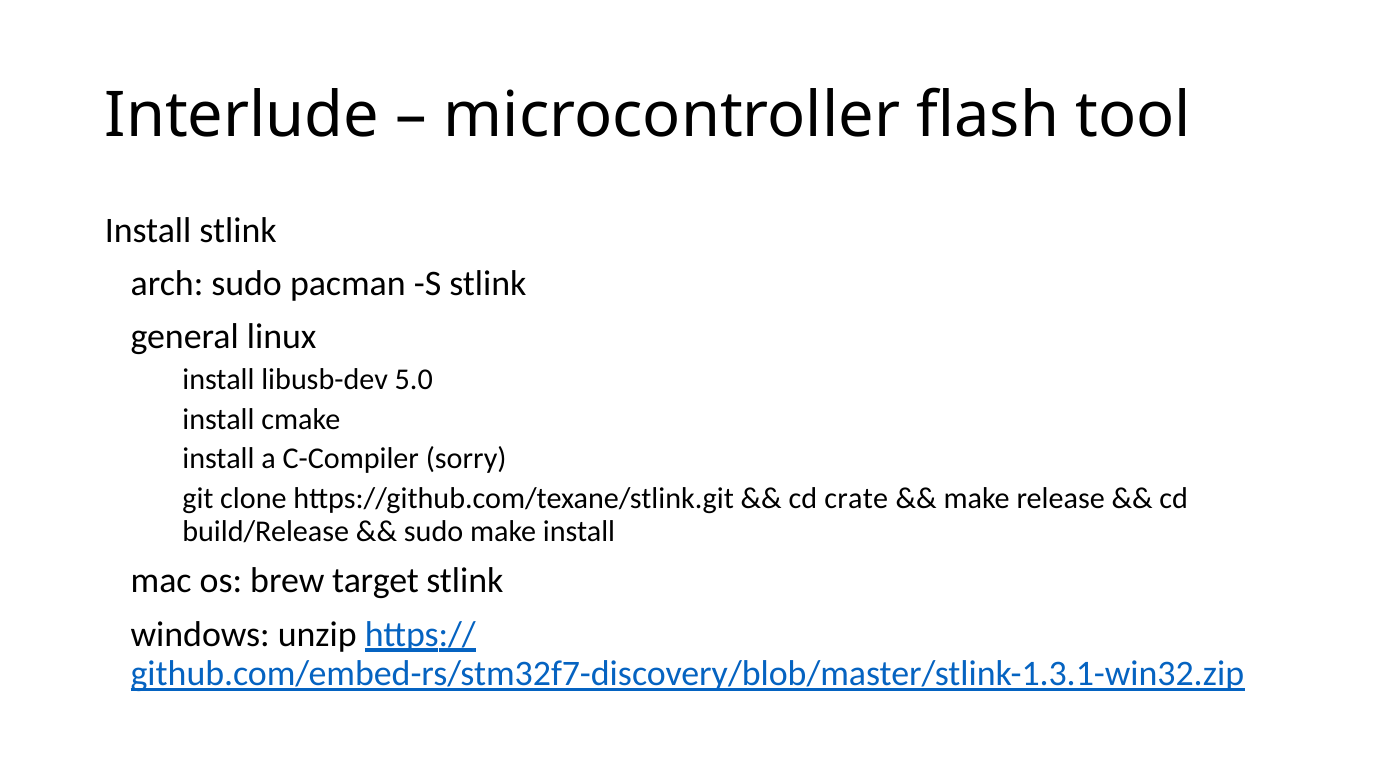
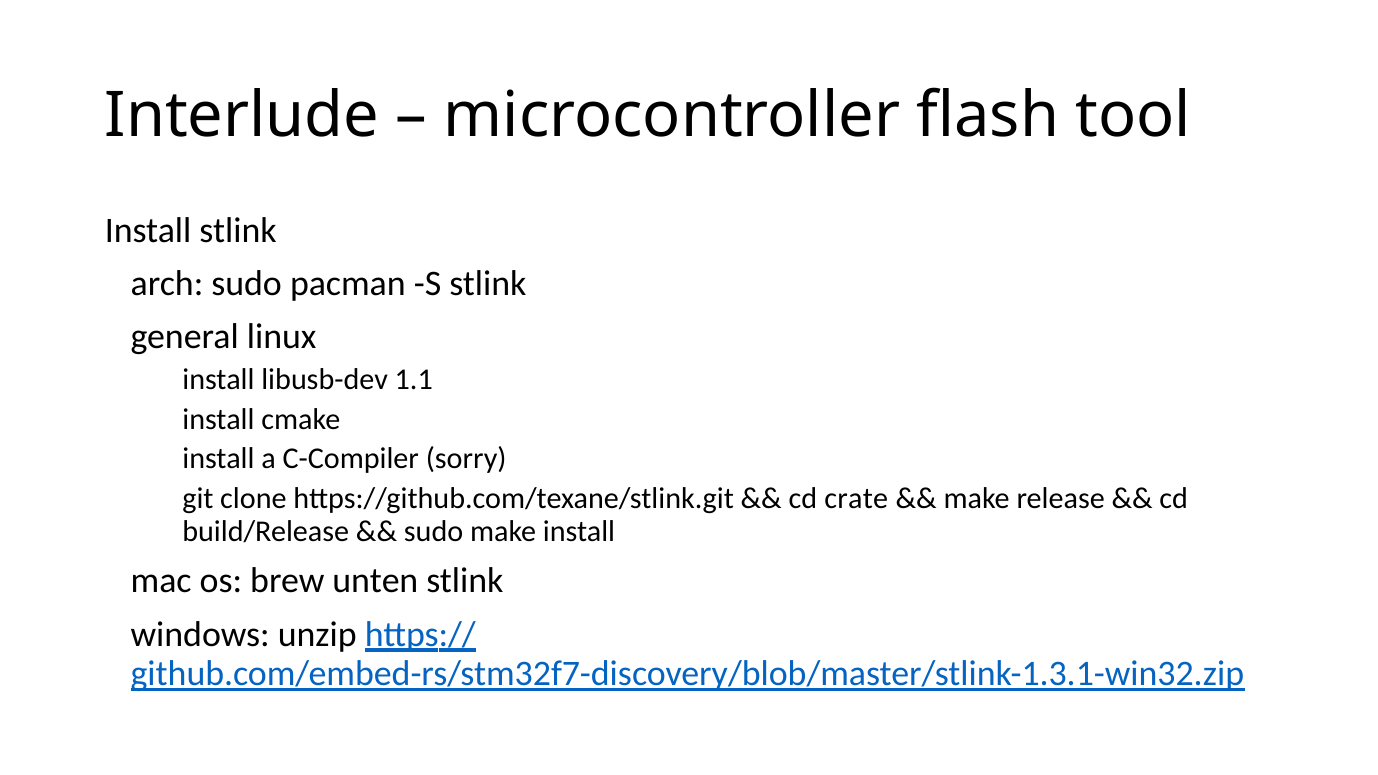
5.0: 5.0 -> 1.1
target: target -> unten
